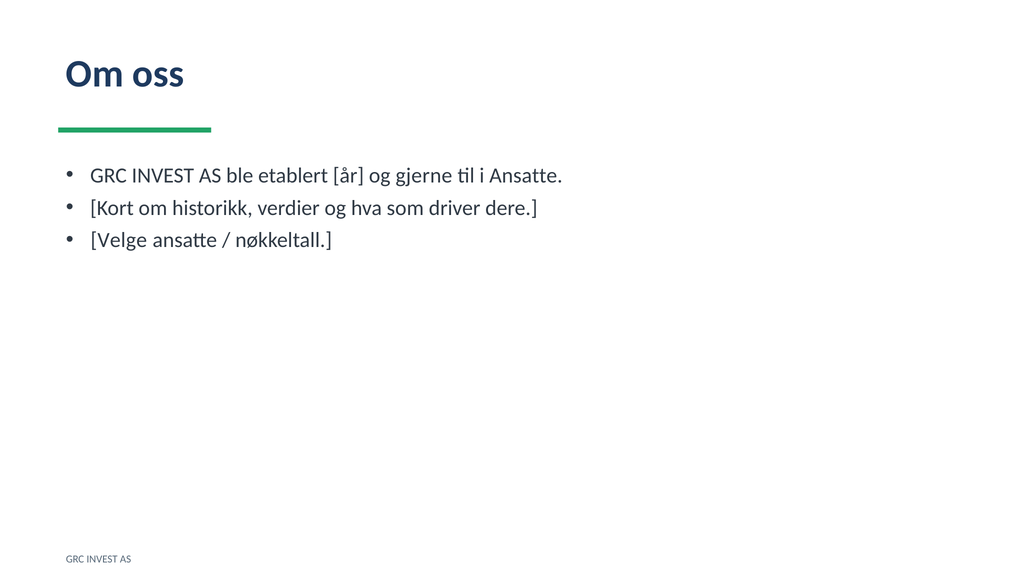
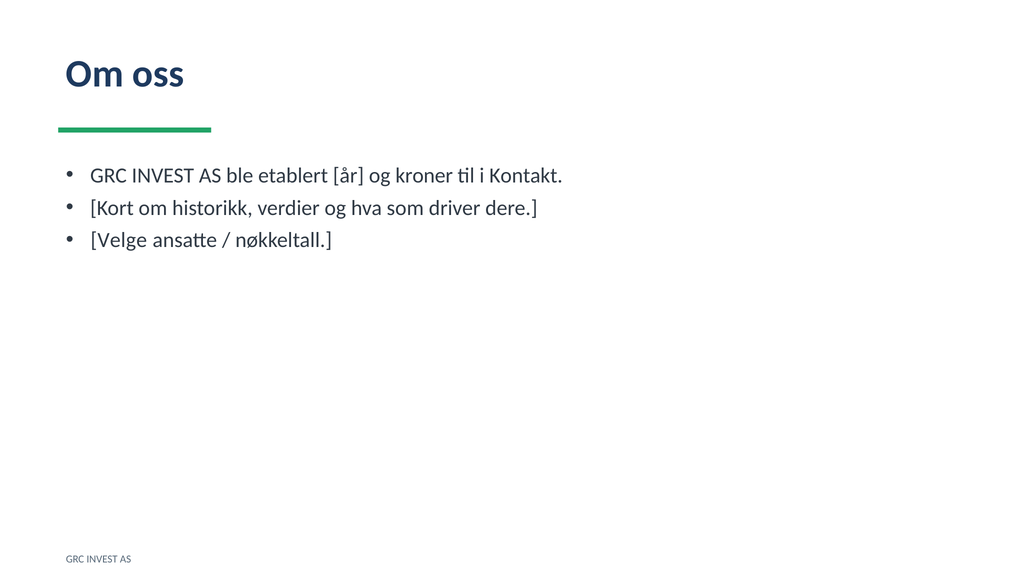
gjerne: gjerne -> kroner
i Ansatte: Ansatte -> Kontakt
